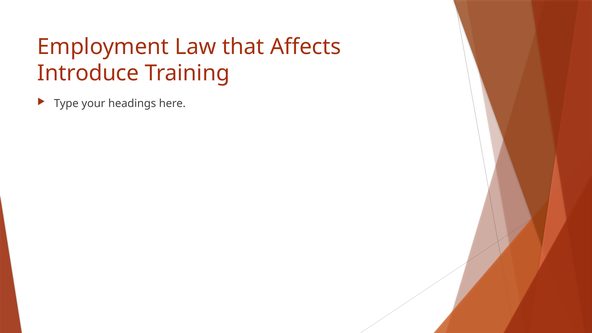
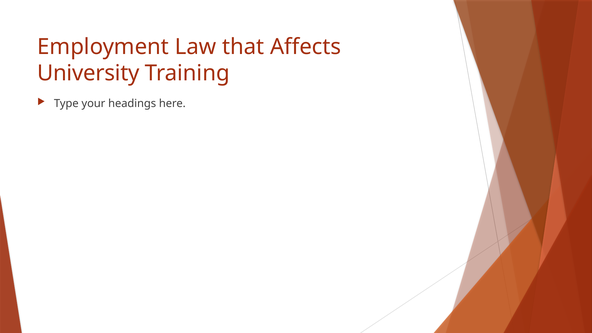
Introduce: Introduce -> University
